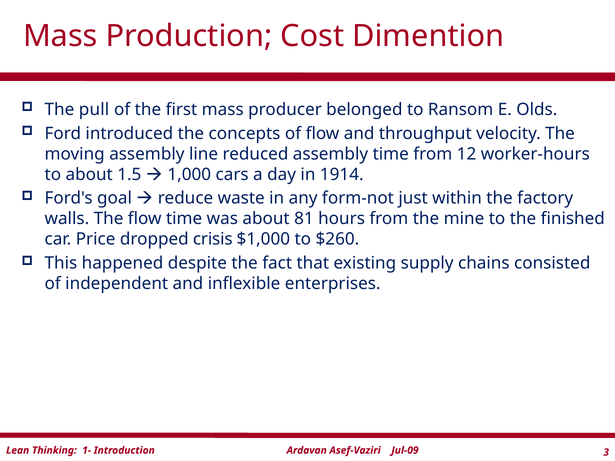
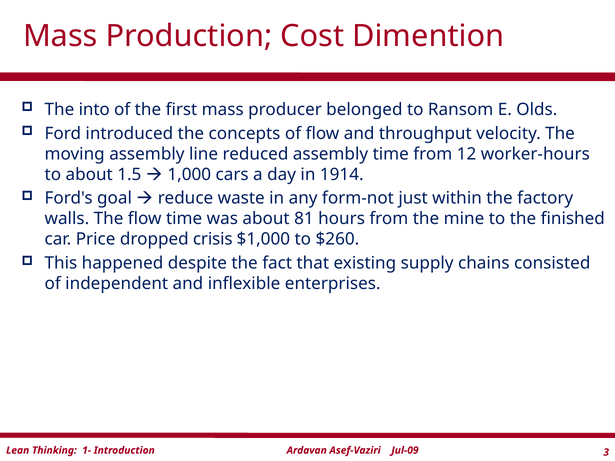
pull: pull -> into
